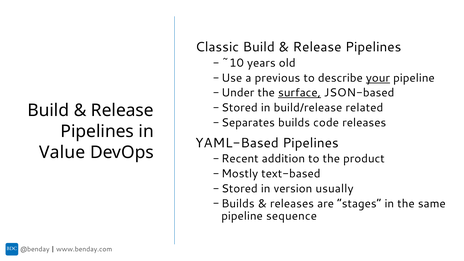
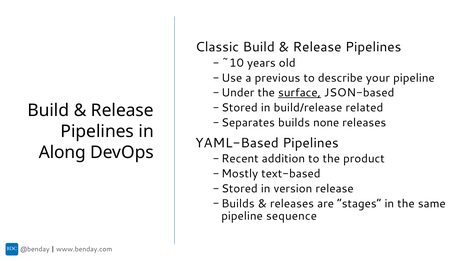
your underline: present -> none
code: code -> none
Value: Value -> Along
version usually: usually -> release
